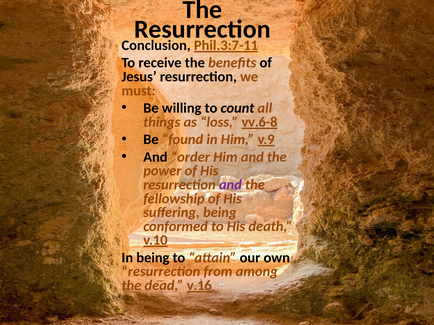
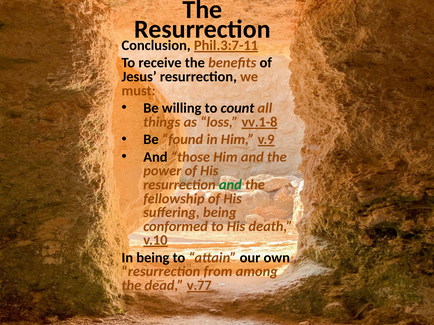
vv.6-8: vv.6-8 -> vv.1-8
order: order -> those
and at (230, 185) colour: purple -> green
v.16: v.16 -> v.77
